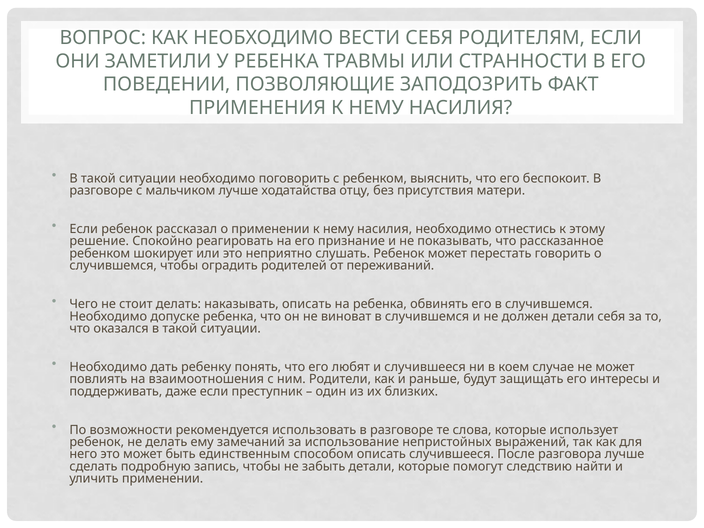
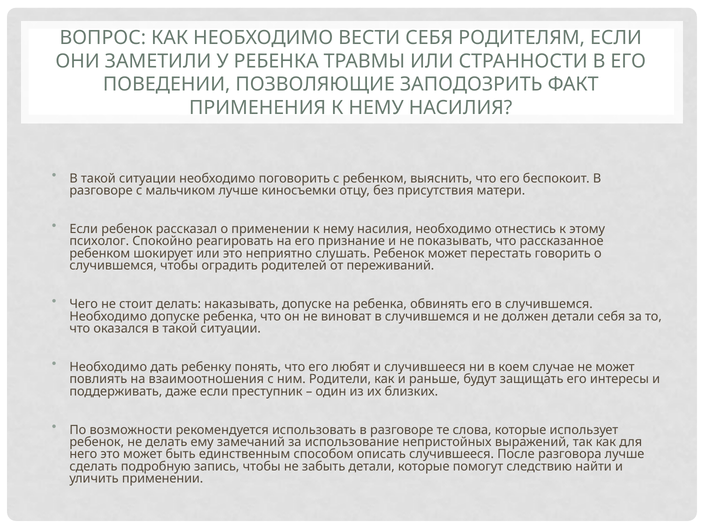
ходатайства: ходатайства -> киносъемки
решение: решение -> психолог
наказывать описать: описать -> допуске
